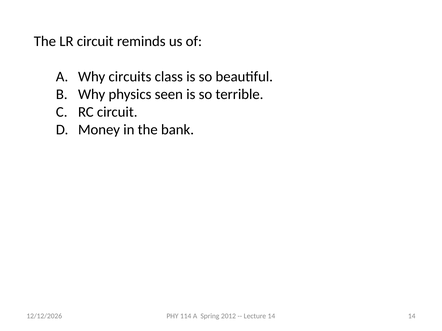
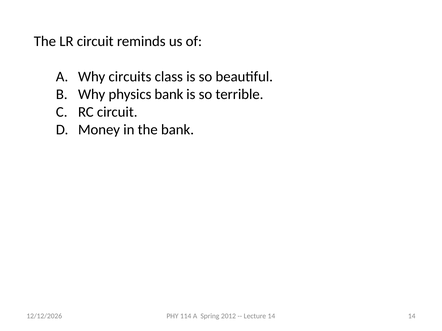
physics seen: seen -> bank
